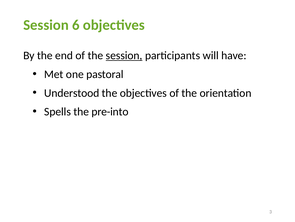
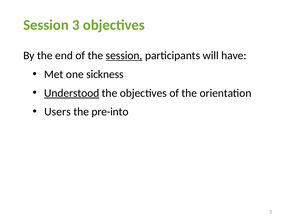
Session 6: 6 -> 3
pastoral: pastoral -> sickness
Understood underline: none -> present
Spells: Spells -> Users
